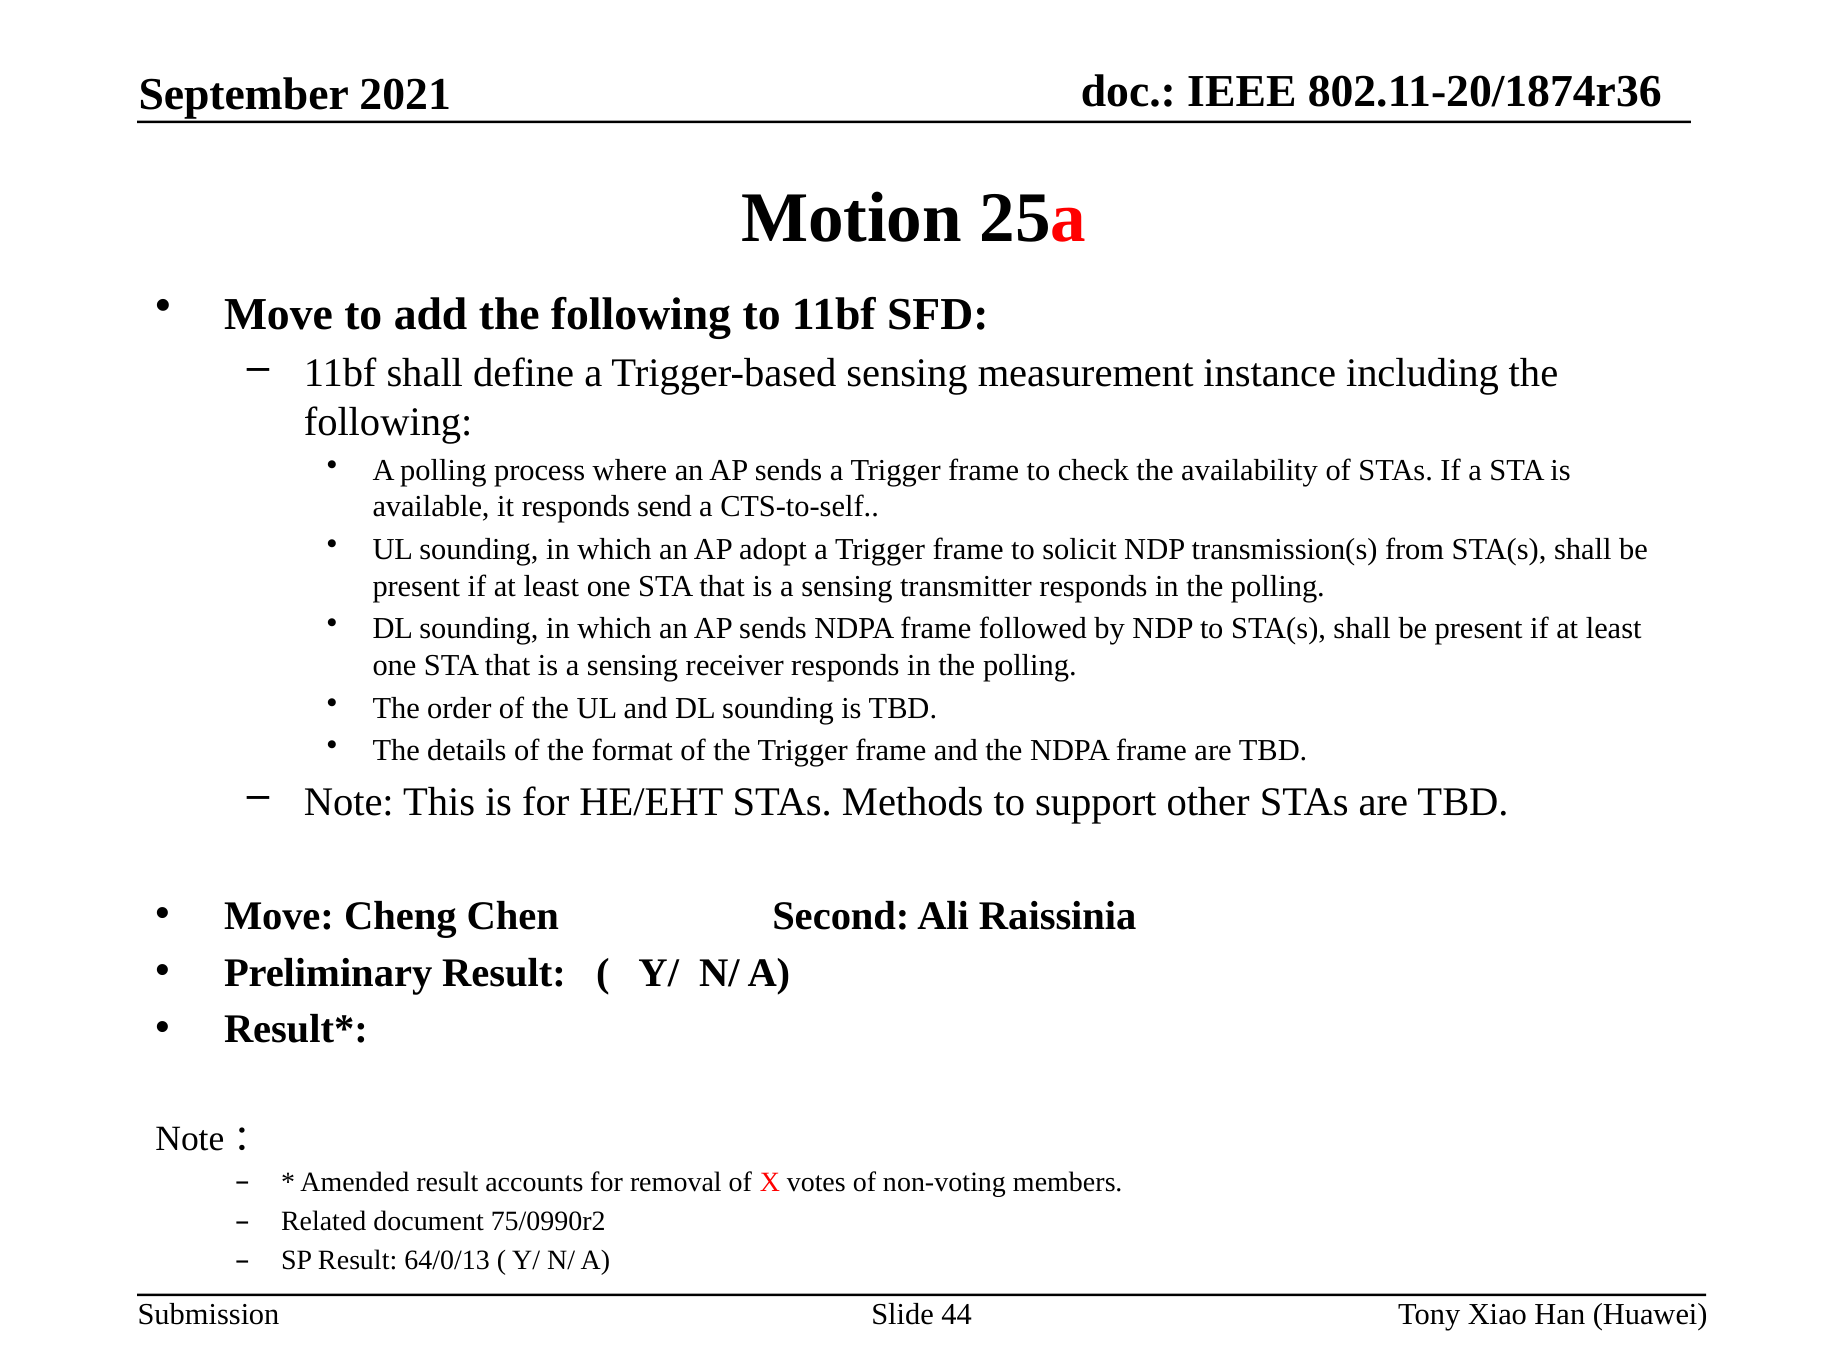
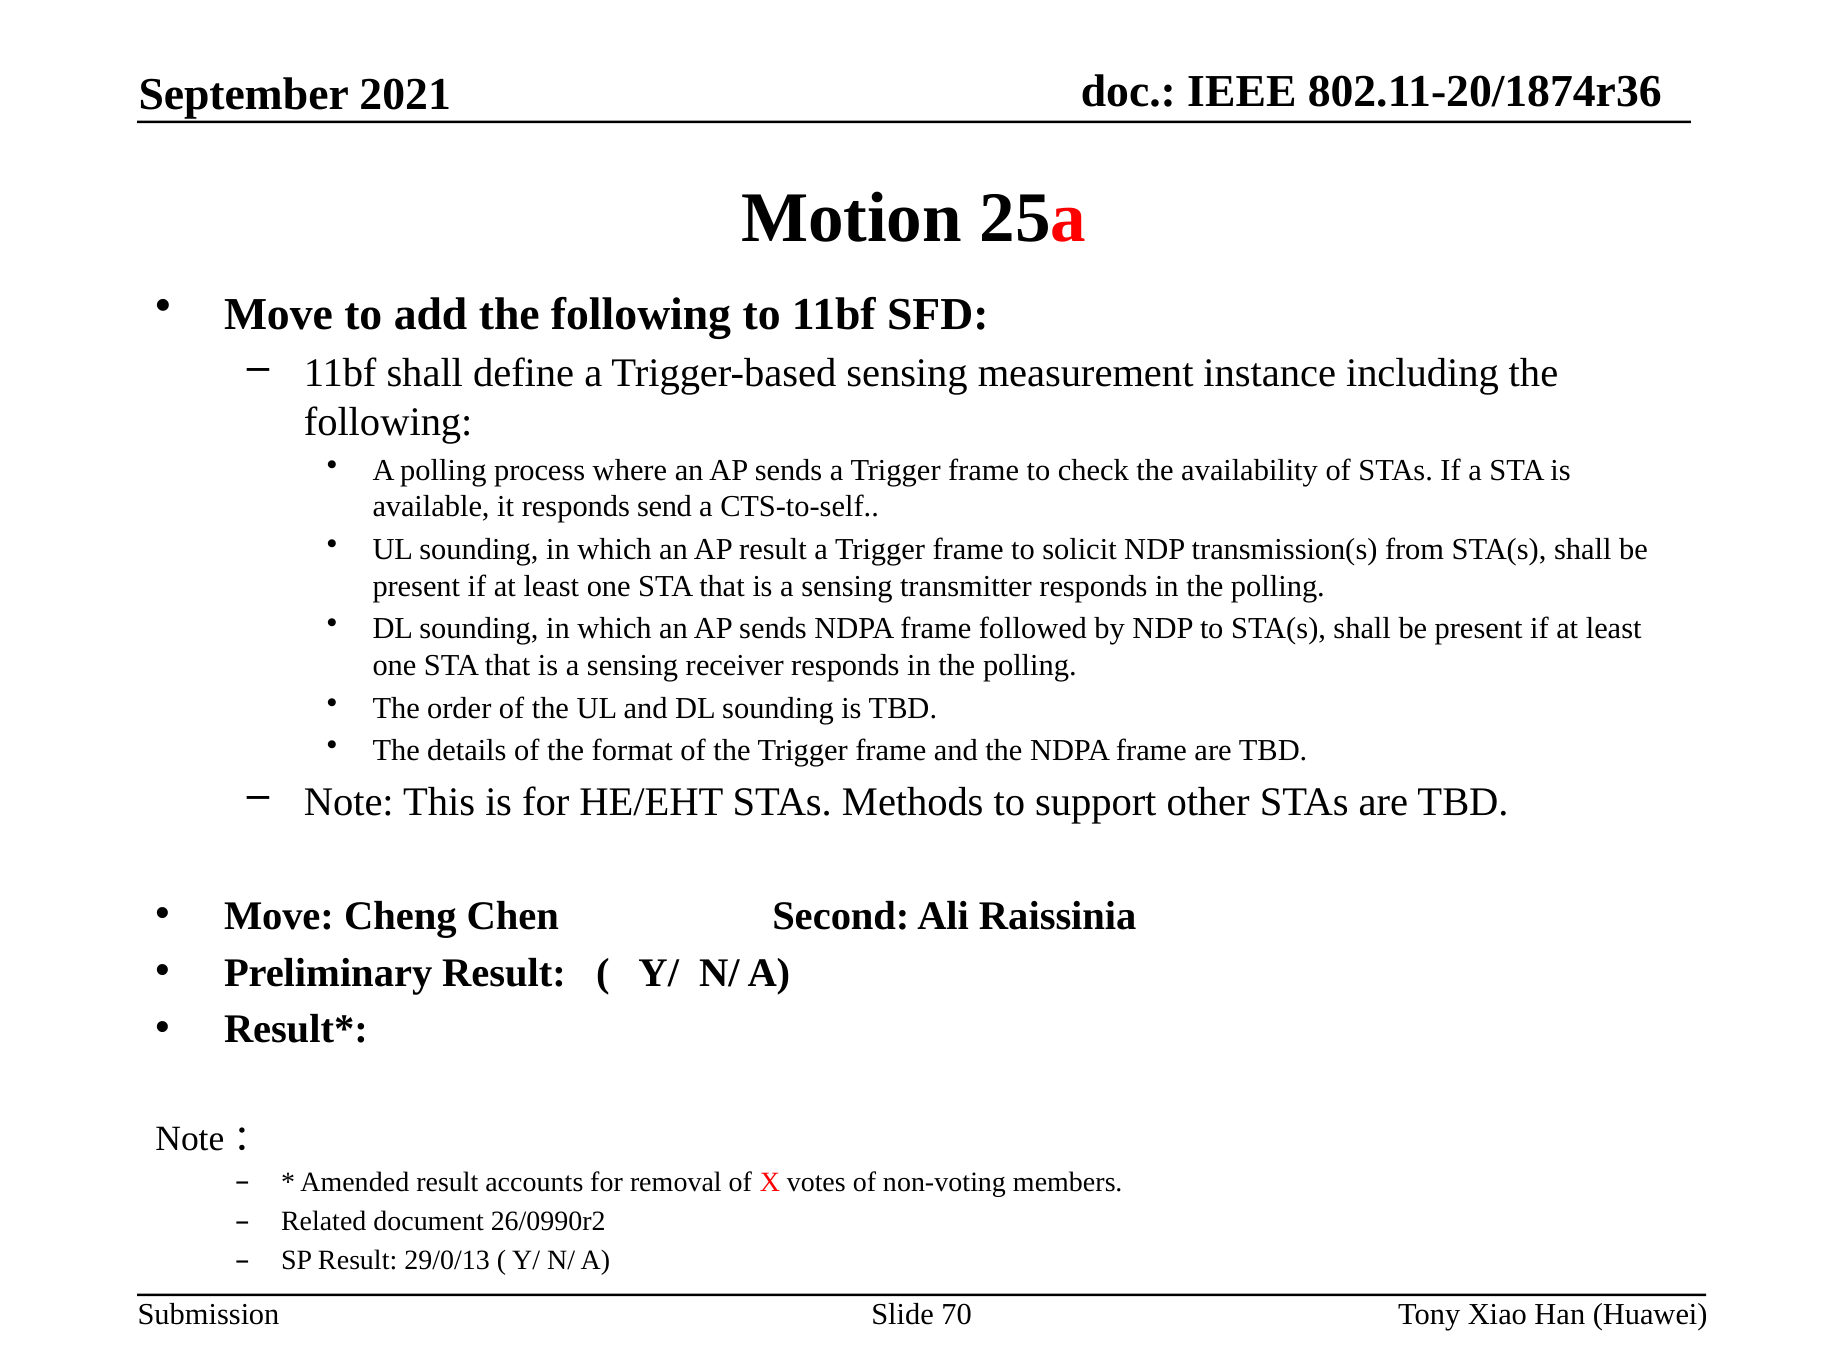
AP adopt: adopt -> result
75/0990r2: 75/0990r2 -> 26/0990r2
64/0/13: 64/0/13 -> 29/0/13
44: 44 -> 70
